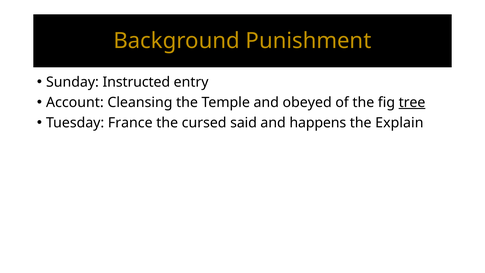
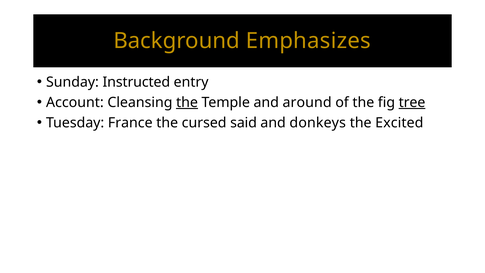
Punishment: Punishment -> Emphasizes
the at (187, 102) underline: none -> present
obeyed: obeyed -> around
happens: happens -> donkeys
Explain: Explain -> Excited
